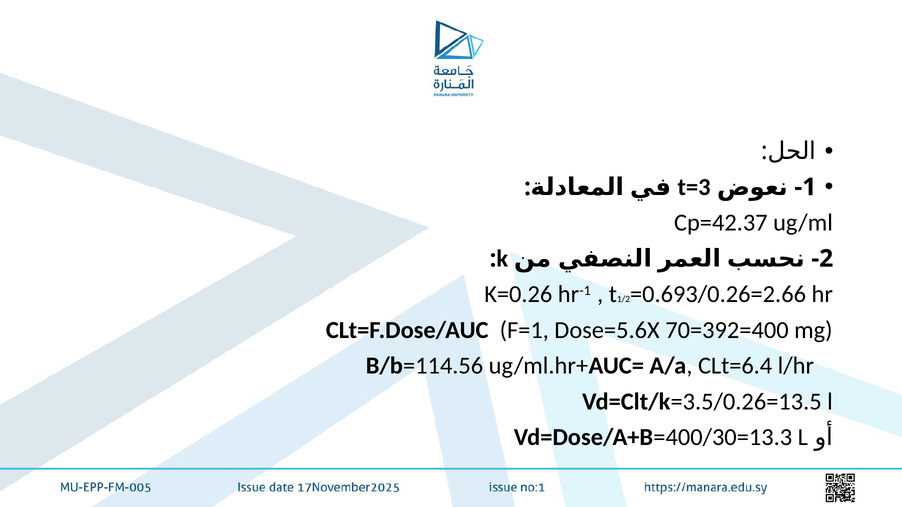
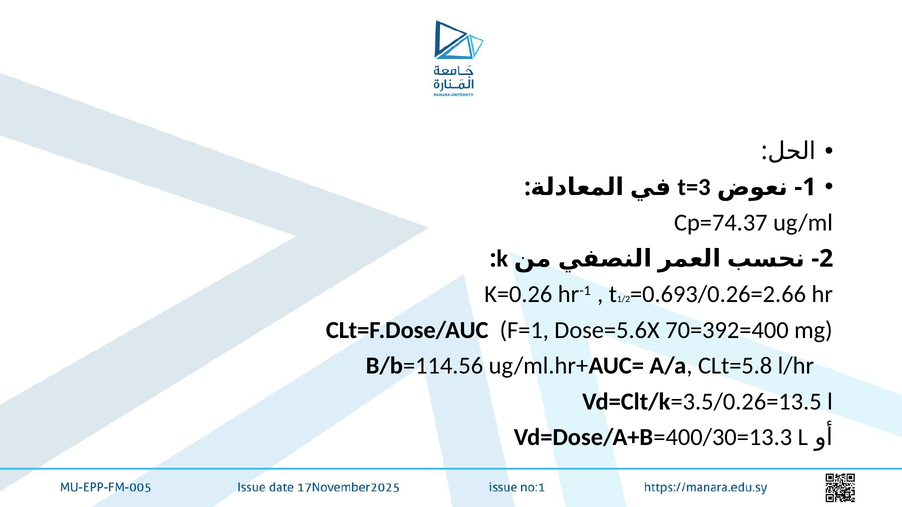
Cp=42.37: Cp=42.37 -> Cp=74.37
CLt=6.4: CLt=6.4 -> CLt=5.8
